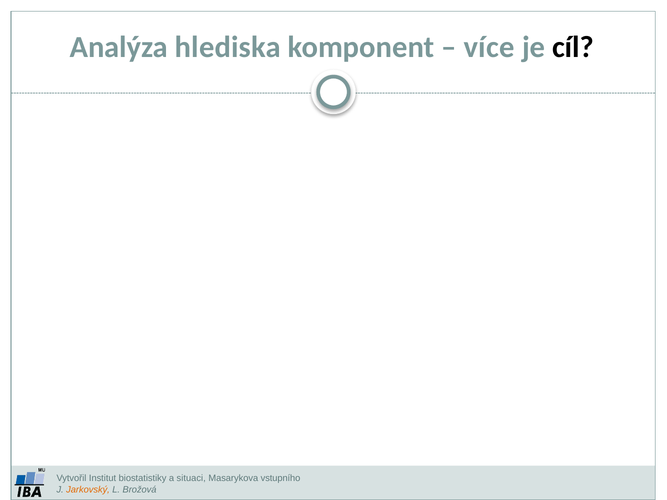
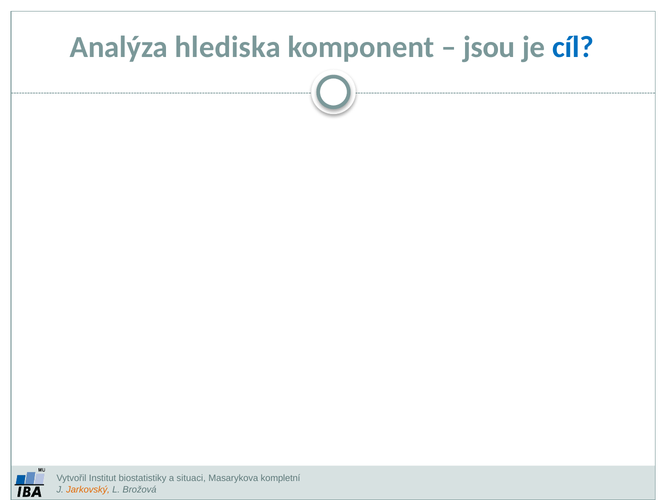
více: více -> jsou
cíl colour: black -> blue
vstupního: vstupního -> kompletní
